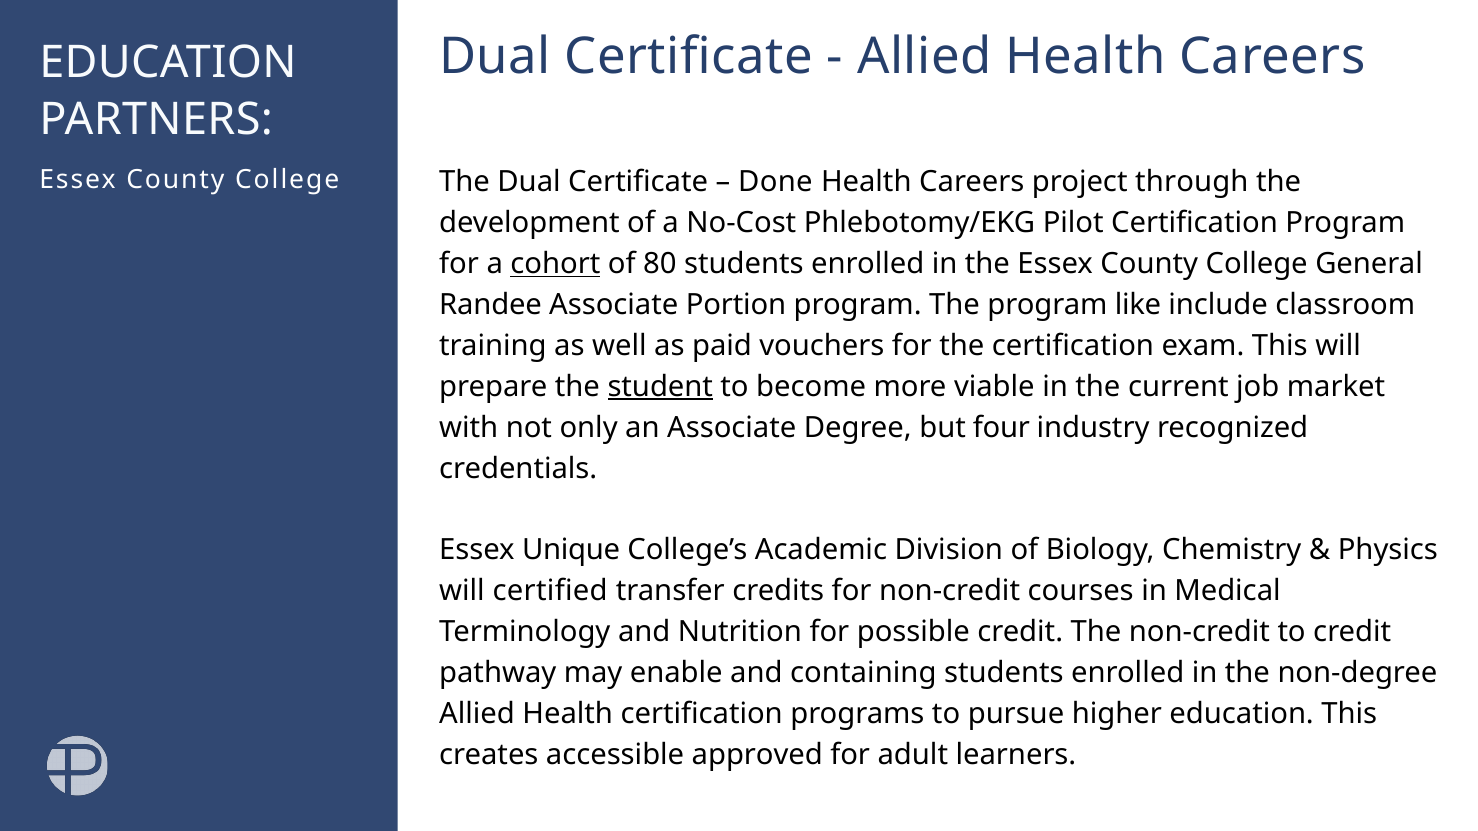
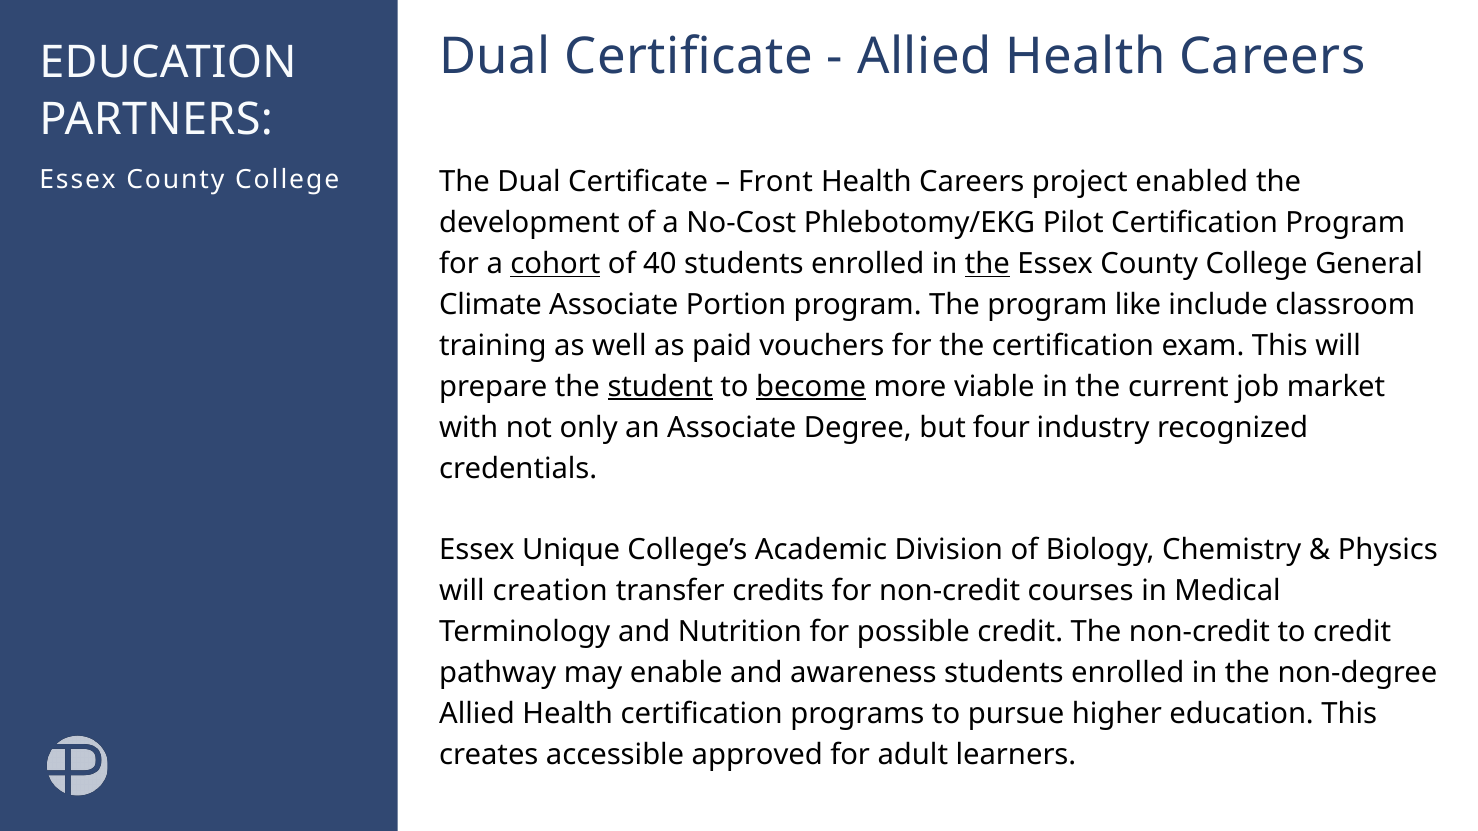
Done: Done -> Front
through: through -> enabled
80: 80 -> 40
the at (987, 264) underline: none -> present
Randee: Randee -> Climate
become underline: none -> present
certified: certified -> creation
containing: containing -> awareness
